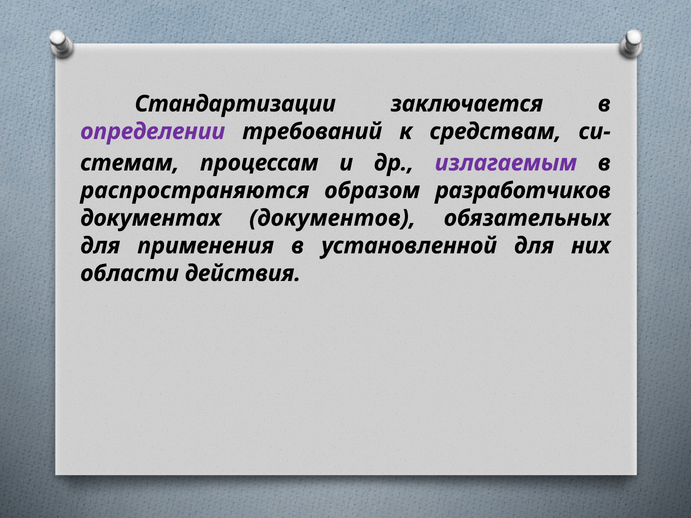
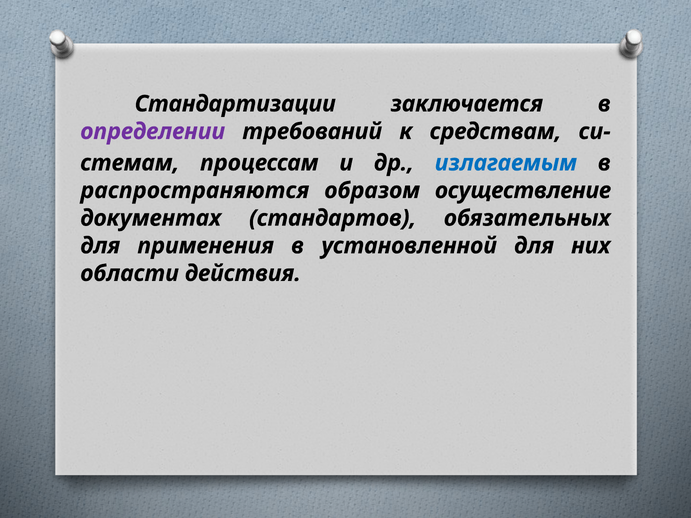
излагаемым colour: purple -> blue
разработчиков: разработчиков -> осуществление
документов: документов -> стандартов
